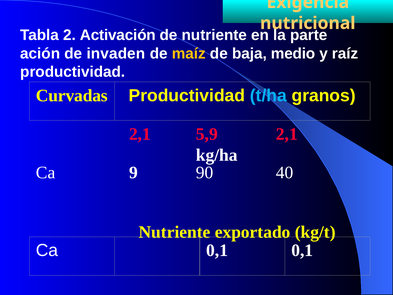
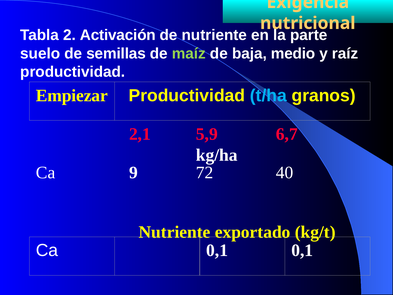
ación: ación -> suelo
invaden: invaden -> semillas
maíz colour: yellow -> light green
Curvadas: Curvadas -> Empiezar
2,1 at (287, 134): 2,1 -> 6,7
90: 90 -> 72
